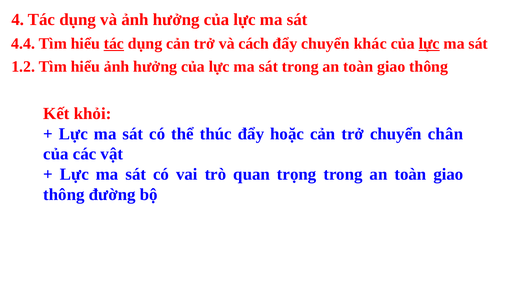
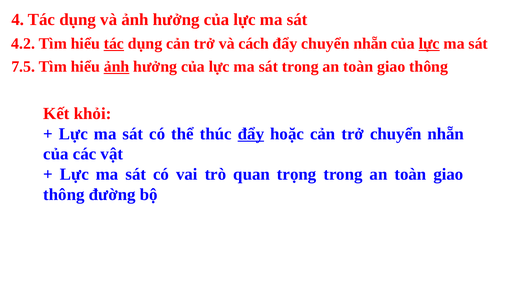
4.4: 4.4 -> 4.2
đẩy chuyển khác: khác -> nhẵn
1.2: 1.2 -> 7.5
ảnh at (117, 67) underline: none -> present
đẩy at (251, 134) underline: none -> present
trở chuyển chân: chân -> nhẵn
